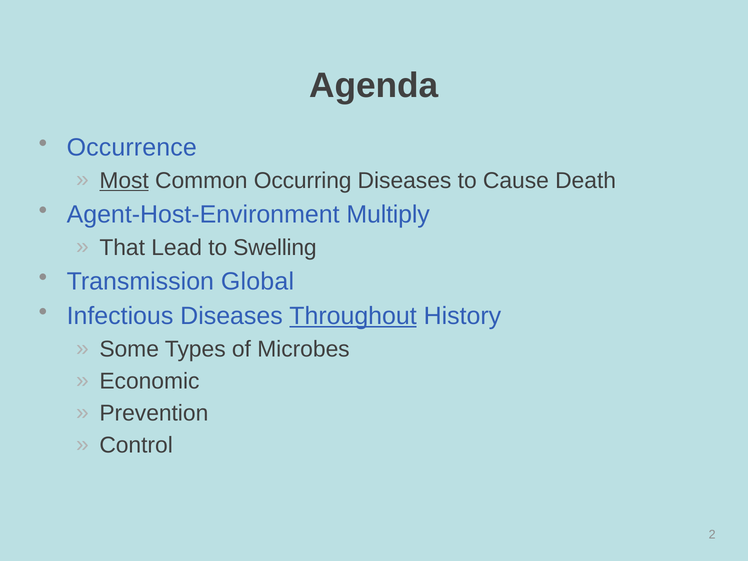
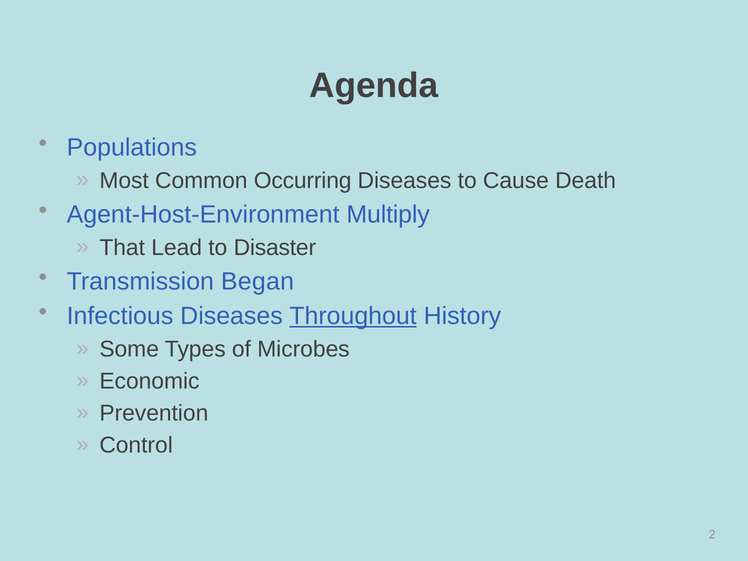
Occurrence: Occurrence -> Populations
Most underline: present -> none
Swelling: Swelling -> Disaster
Global: Global -> Began
